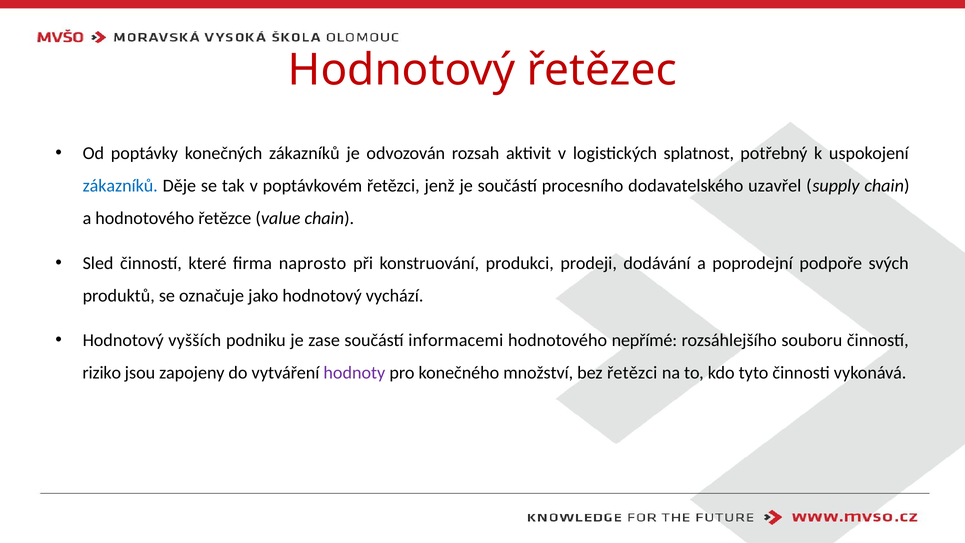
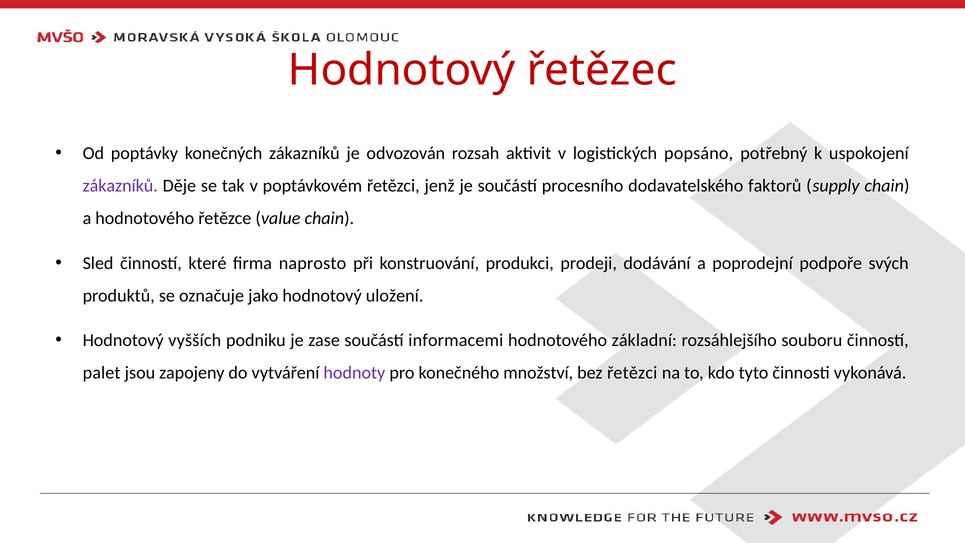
splatnost: splatnost -> popsáno
zákazníků at (120, 186) colour: blue -> purple
uzavřel: uzavřel -> faktorů
vychází: vychází -> uložení
nepřímé: nepřímé -> základní
riziko: riziko -> palet
